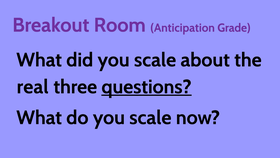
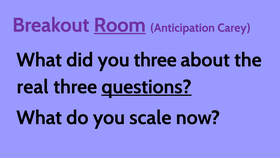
Room underline: none -> present
Grade: Grade -> Carey
did you scale: scale -> three
